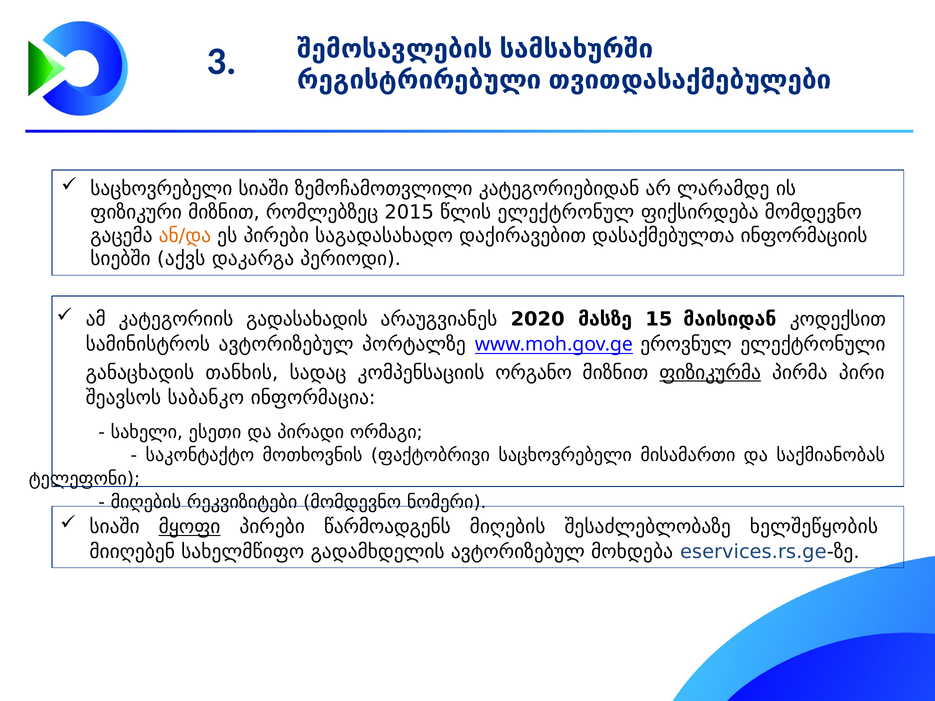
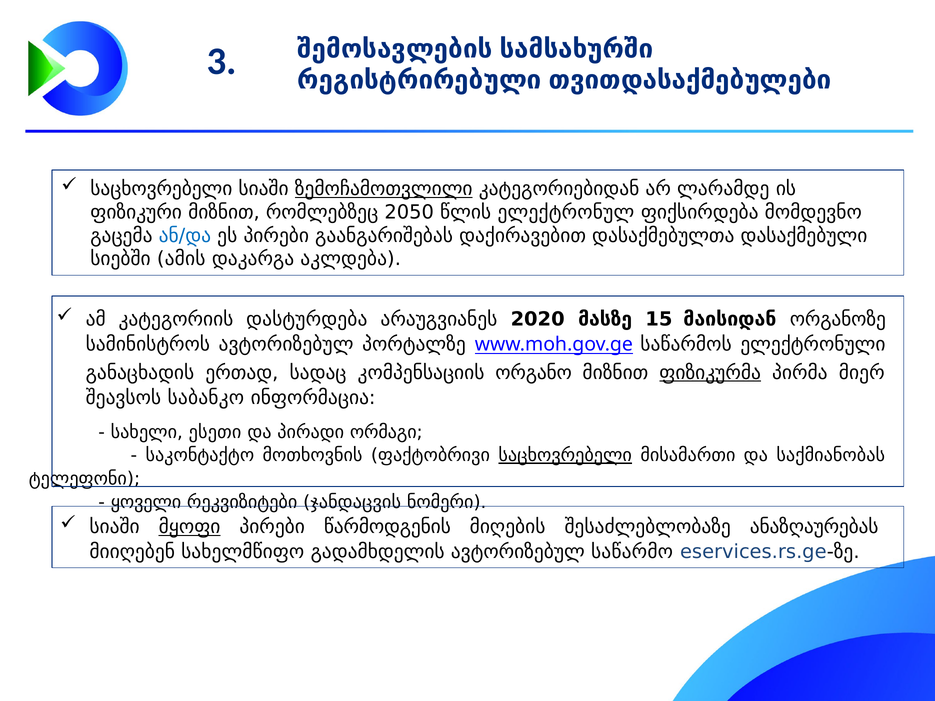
ზემოჩამოთვლილი underline: none -> present
2015: 2015 -> 2050
ან/და colour: orange -> blue
საგადასახადო: საგადასახადო -> გაანგარიშებას
ინფორმაციის: ინფორმაციის -> დასაქმებული
აქვს: აქვს -> ამის
პერიოდი: პერიოდი -> აკლდება
გადასახადის: გადასახადის -> დასტურდება
კოდექსით: კოდექსით -> ორგანოზე
ეროვნულ: ეროვნულ -> საწარმოს
თანხის: თანხის -> ერთად
პირი: პირი -> მიერ
საცხოვრებელი at (565, 456) underline: none -> present
მიღების at (146, 502): მიღების -> ყოველი
რეკვიზიტები მომდევნო: მომდევნო -> ჯანდაცვის
წარმოადგენს: წარმოადგენს -> წარმოდგენის
ხელშეწყობის: ხელშეწყობის -> ანაზღაურებას
მოხდება: მოხდება -> საწარმო
